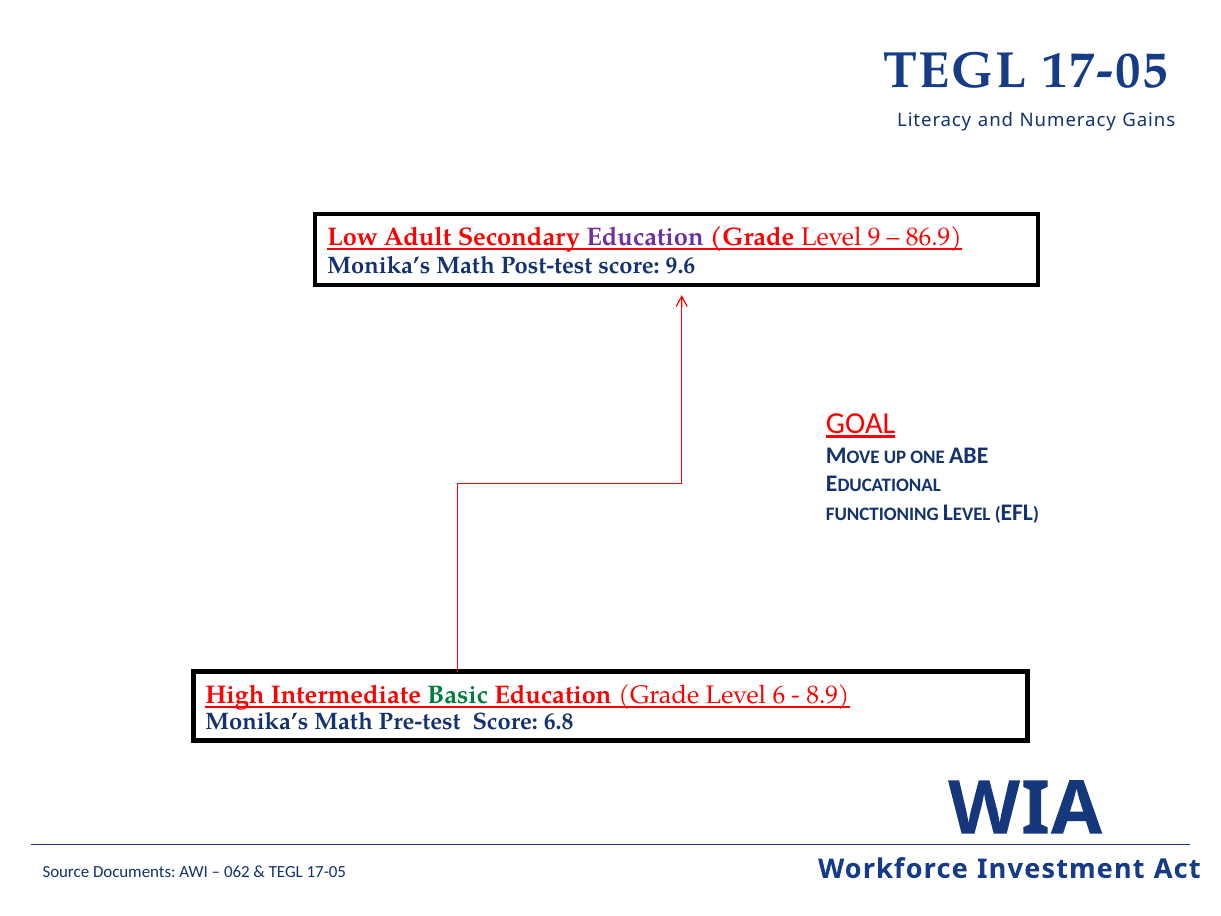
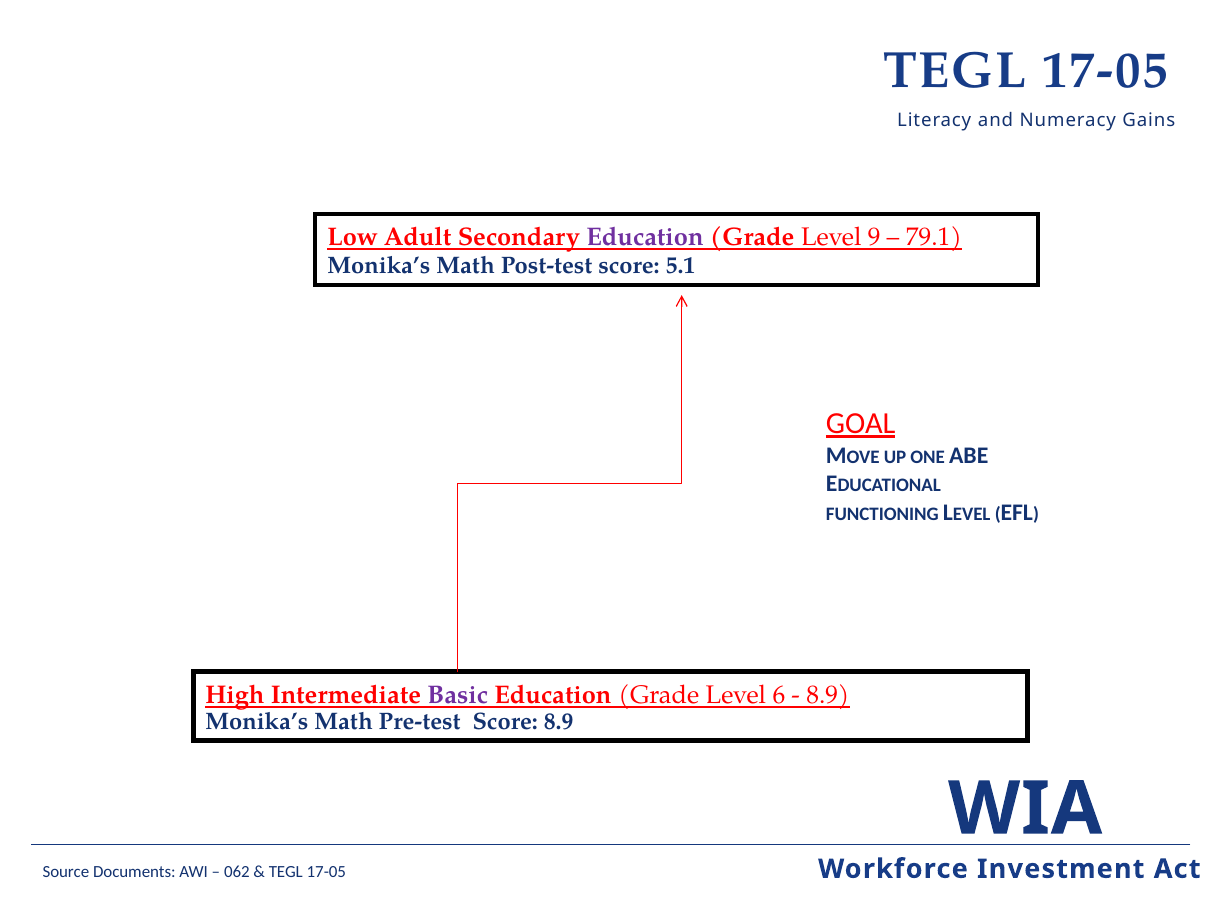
86.9: 86.9 -> 79.1
9.6: 9.6 -> 5.1
Basic colour: green -> purple
Score 6.8: 6.8 -> 8.9
